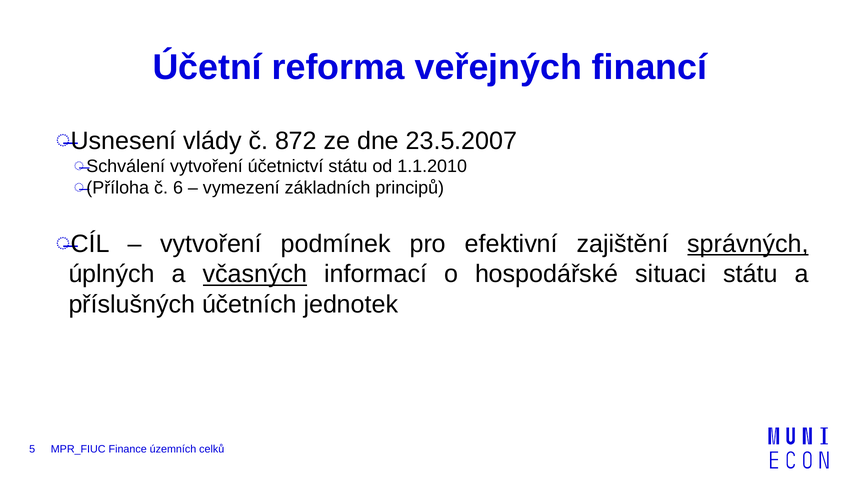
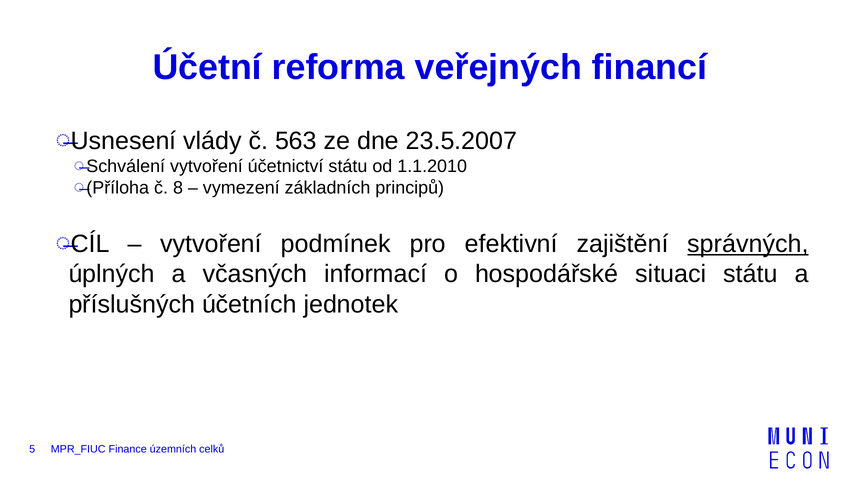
872: 872 -> 563
6: 6 -> 8
včasných underline: present -> none
